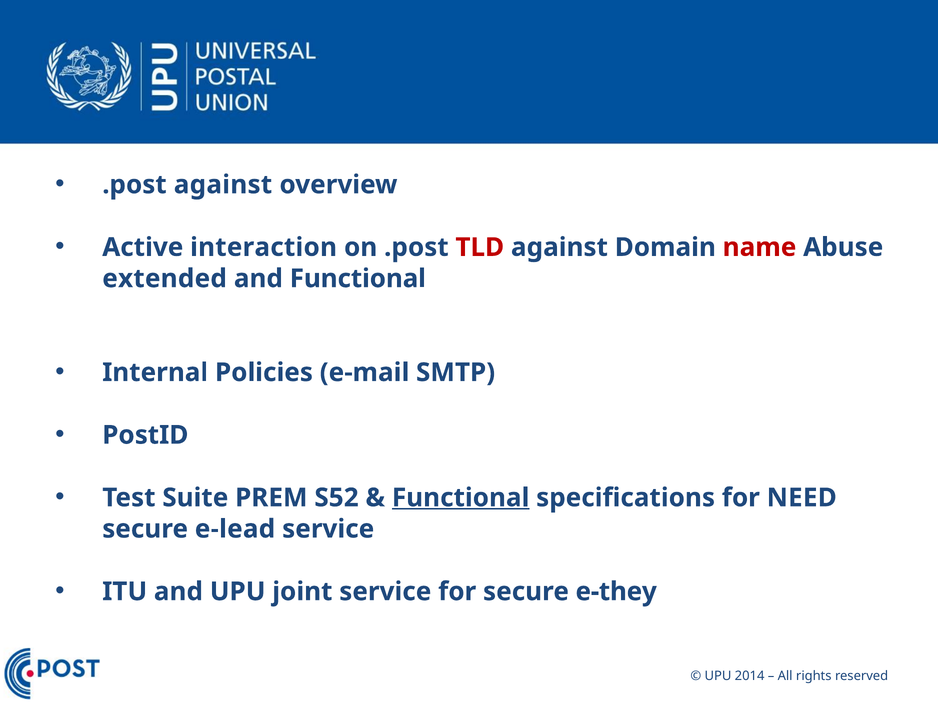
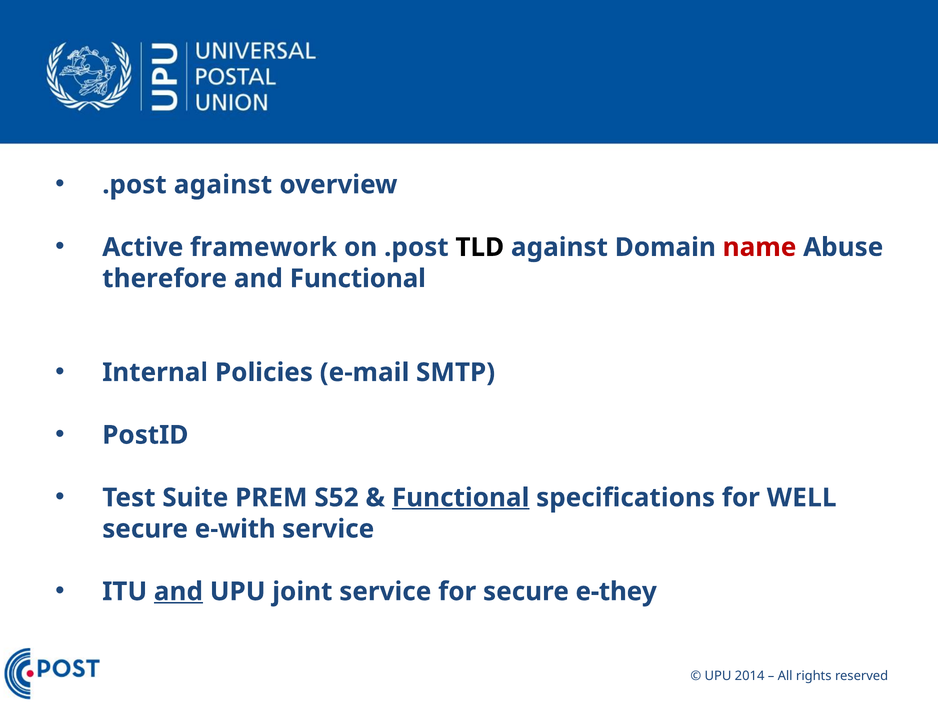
interaction: interaction -> framework
TLD colour: red -> black
extended: extended -> therefore
NEED: NEED -> WELL
e-lead: e-lead -> e-with
and at (178, 591) underline: none -> present
